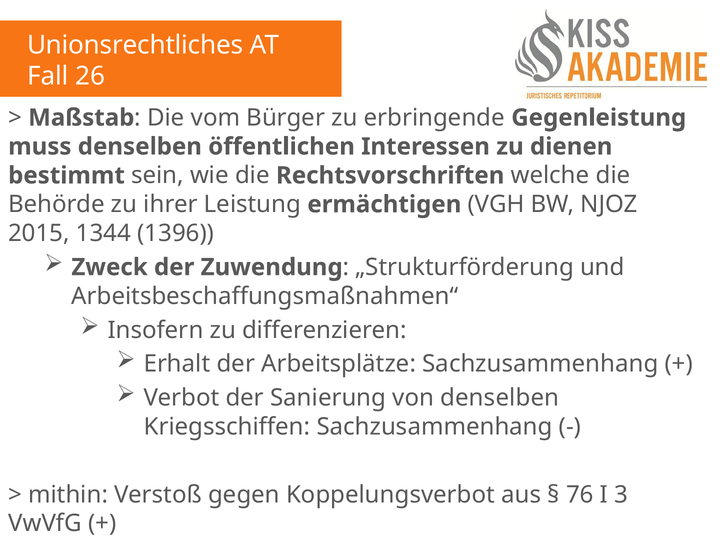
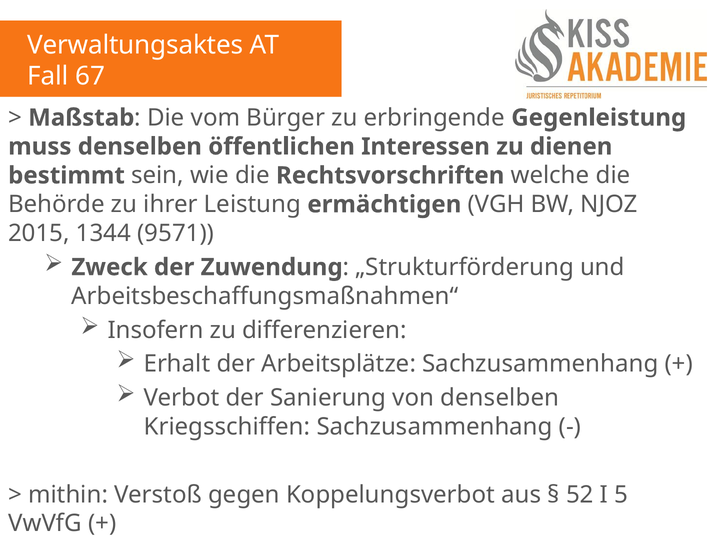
Unionsrechtliches: Unionsrechtliches -> Verwaltungsaktes
26: 26 -> 67
1396: 1396 -> 9571
76: 76 -> 52
3: 3 -> 5
